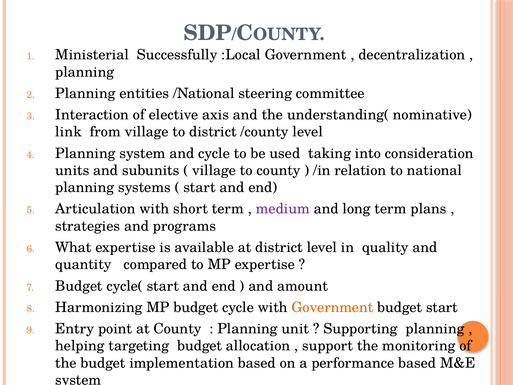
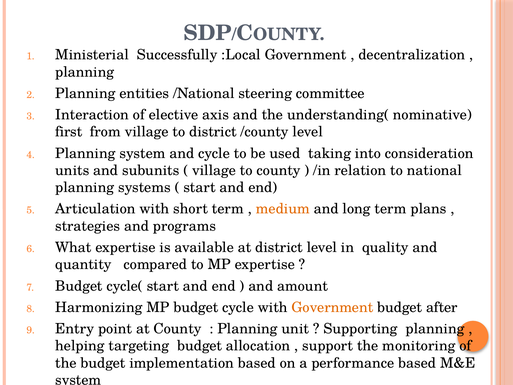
link: link -> first
medium colour: purple -> orange
budget start: start -> after
